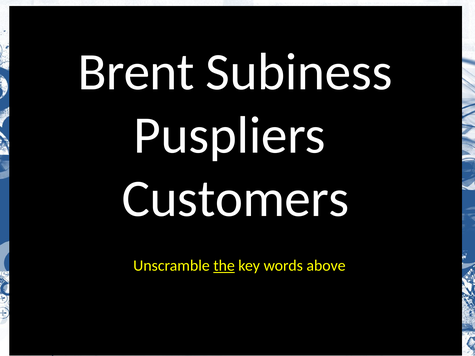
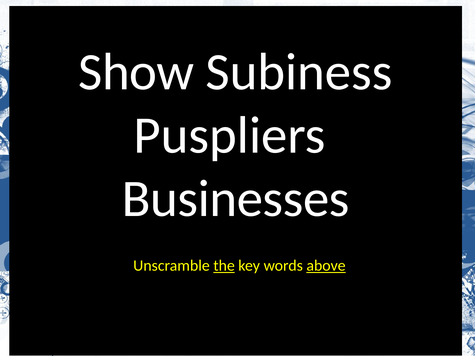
Brent: Brent -> Show
Customers: Customers -> Businesses
above underline: none -> present
